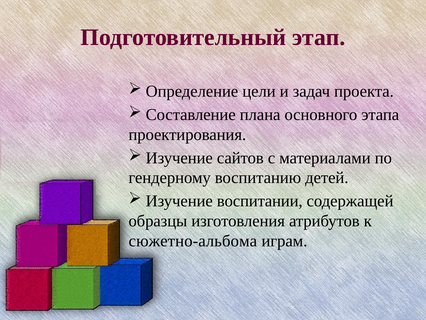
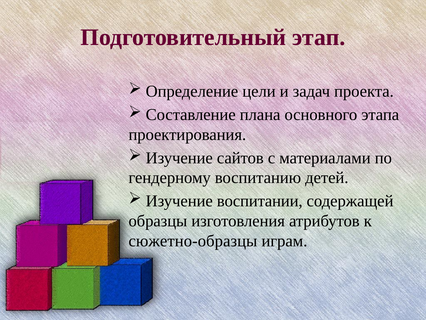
сюжетно-альбома: сюжетно-альбома -> сюжетно-образцы
